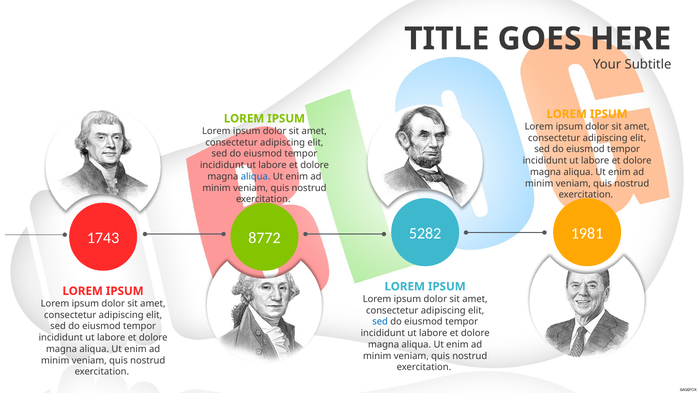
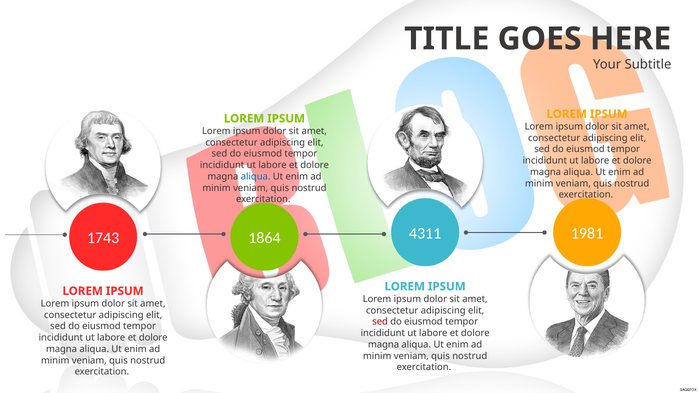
5282: 5282 -> 4311
8772: 8772 -> 1864
sed at (380, 321) colour: blue -> red
